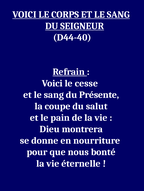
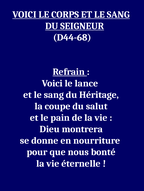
D44-40: D44-40 -> D44-68
cesse: cesse -> lance
Présente: Présente -> Héritage
